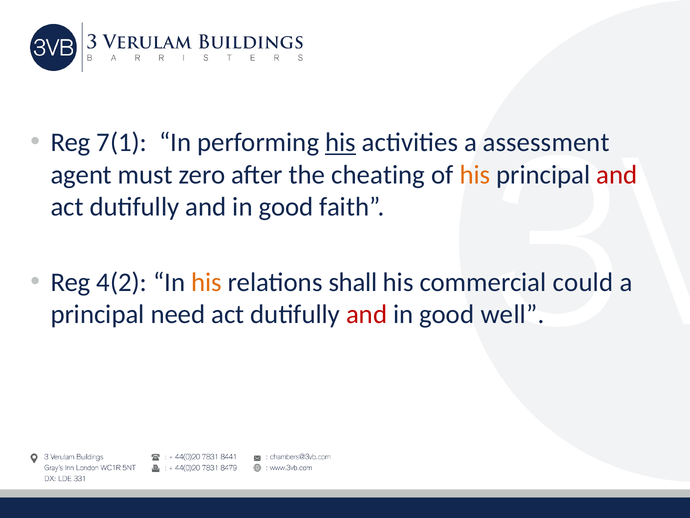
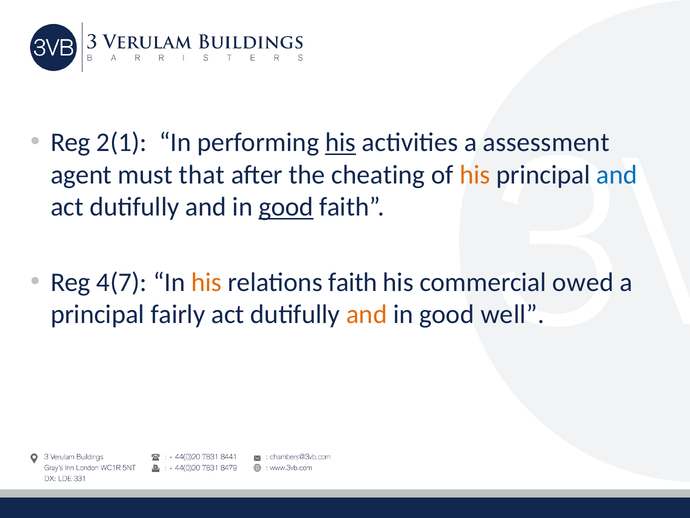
7(1: 7(1 -> 2(1
zero: zero -> that
and at (617, 175) colour: red -> blue
good at (286, 207) underline: none -> present
4(2: 4(2 -> 4(7
relations shall: shall -> faith
could: could -> owed
need: need -> fairly
and at (367, 314) colour: red -> orange
